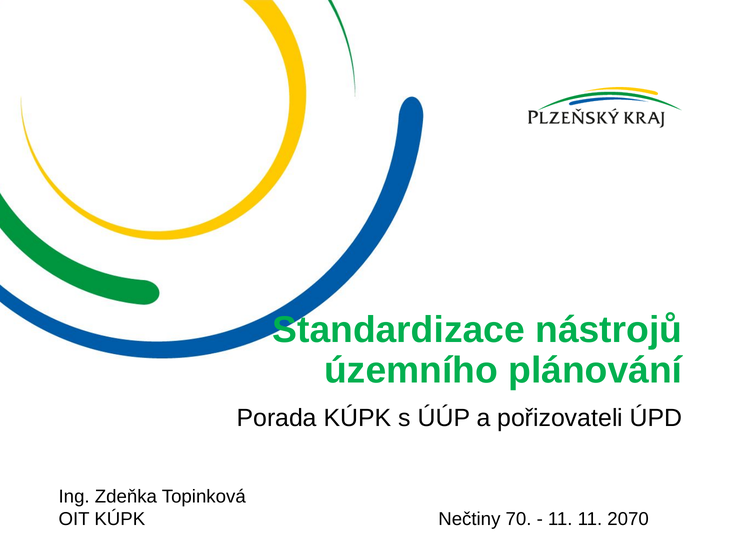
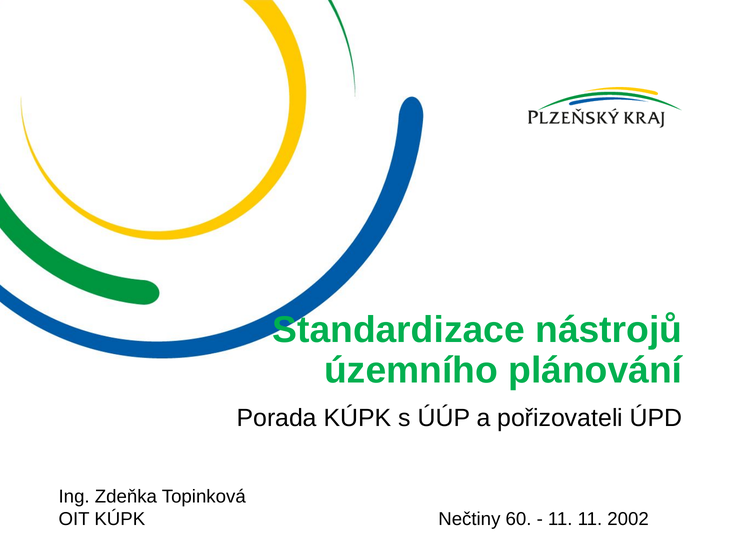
70: 70 -> 60
2070: 2070 -> 2002
